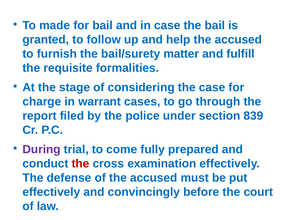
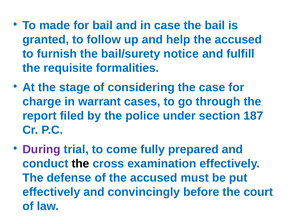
matter: matter -> notice
839: 839 -> 187
the at (80, 163) colour: red -> black
